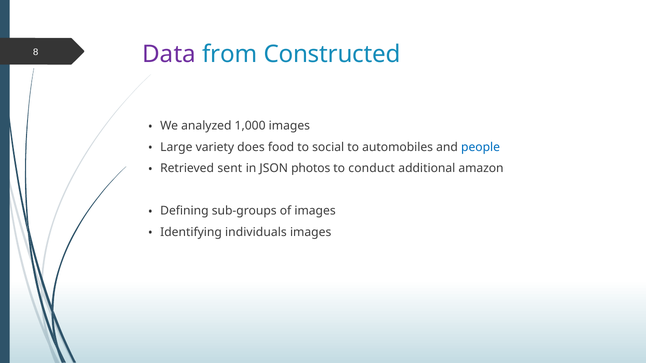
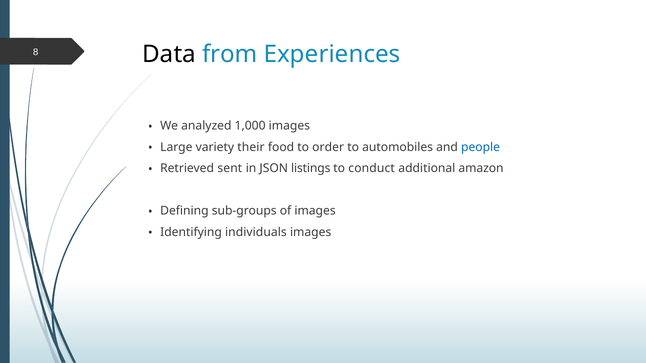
Data colour: purple -> black
Constructed: Constructed -> Experiences
does: does -> their
social: social -> order
photos: photos -> listings
